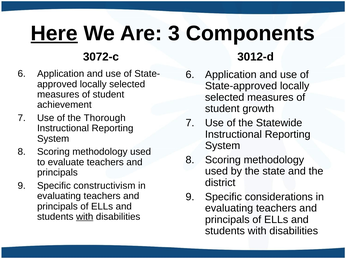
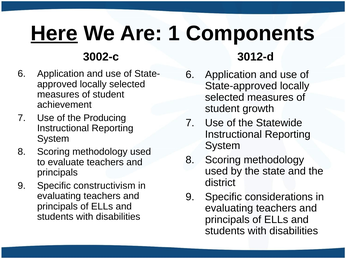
3: 3 -> 1
3072-c: 3072-c -> 3002-c
Thorough: Thorough -> Producing
with at (85, 217) underline: present -> none
